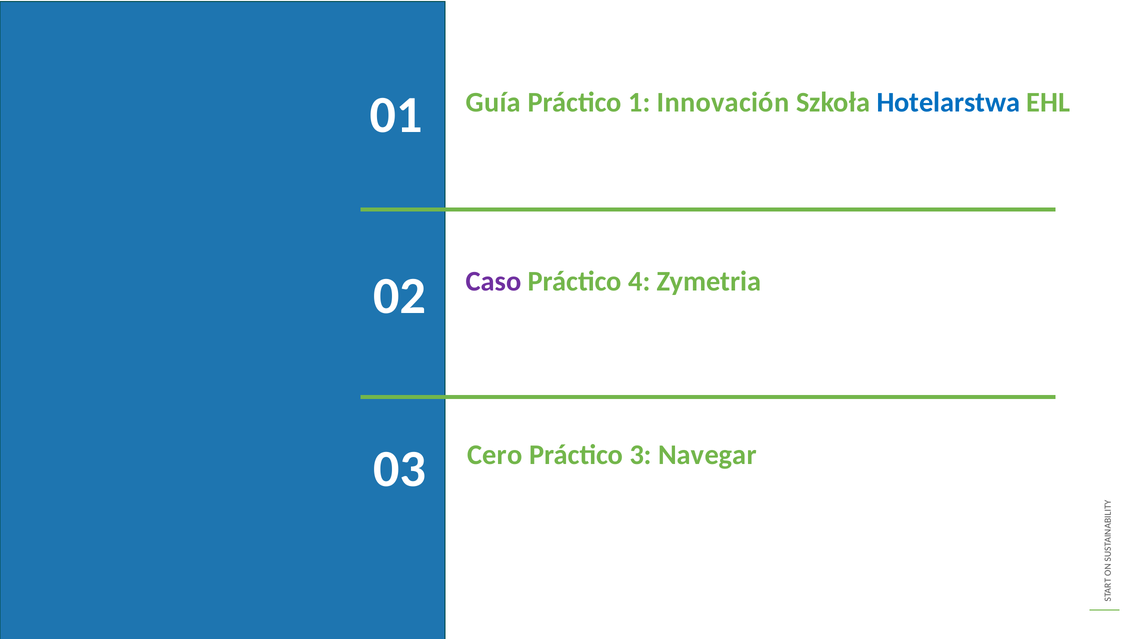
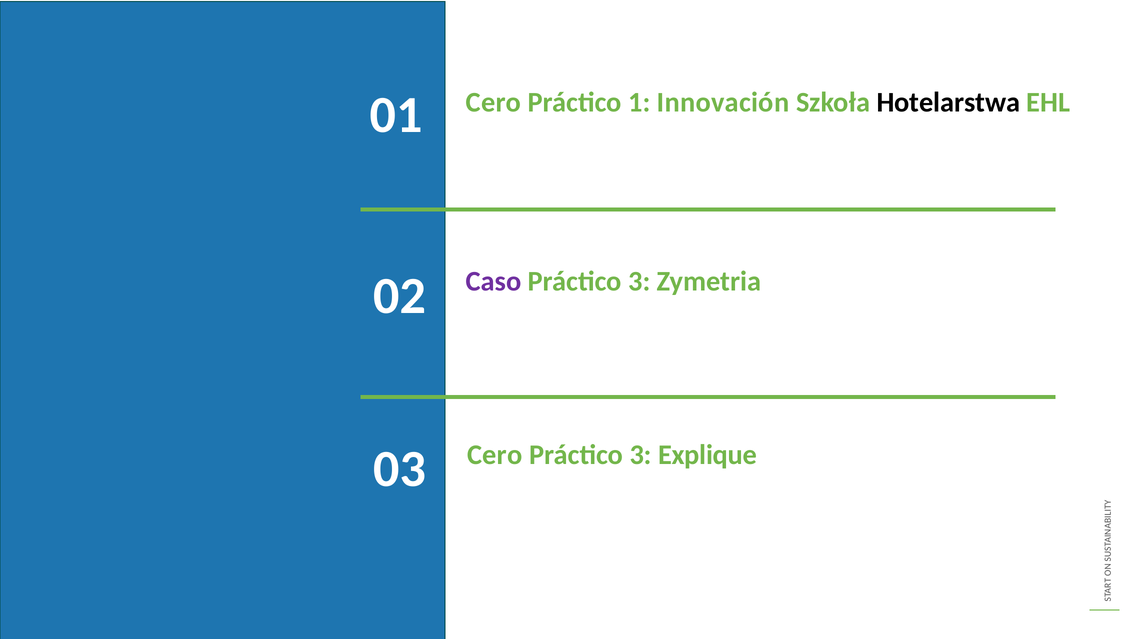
Guía at (493, 102): Guía -> Cero
Hotelarstwa colour: blue -> black
4 at (639, 281): 4 -> 3
Navegar: Navegar -> Explique
